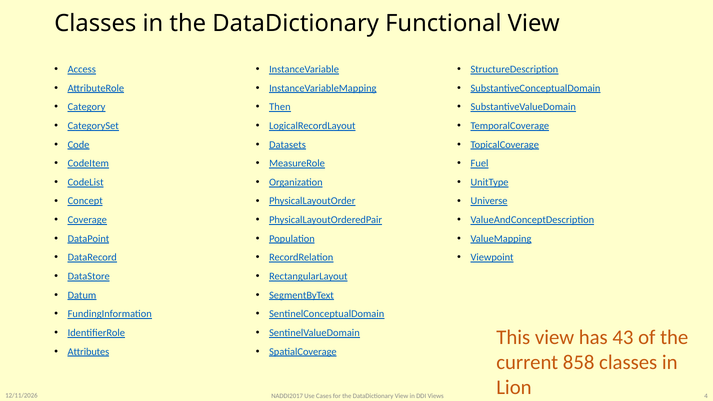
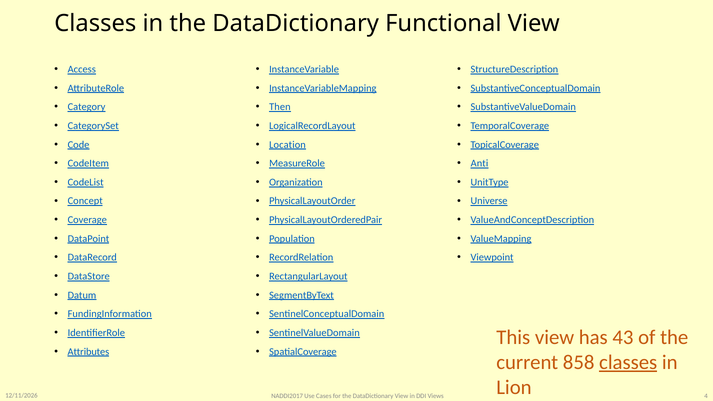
Datasets: Datasets -> Location
Fuel: Fuel -> Anti
classes at (628, 362) underline: none -> present
